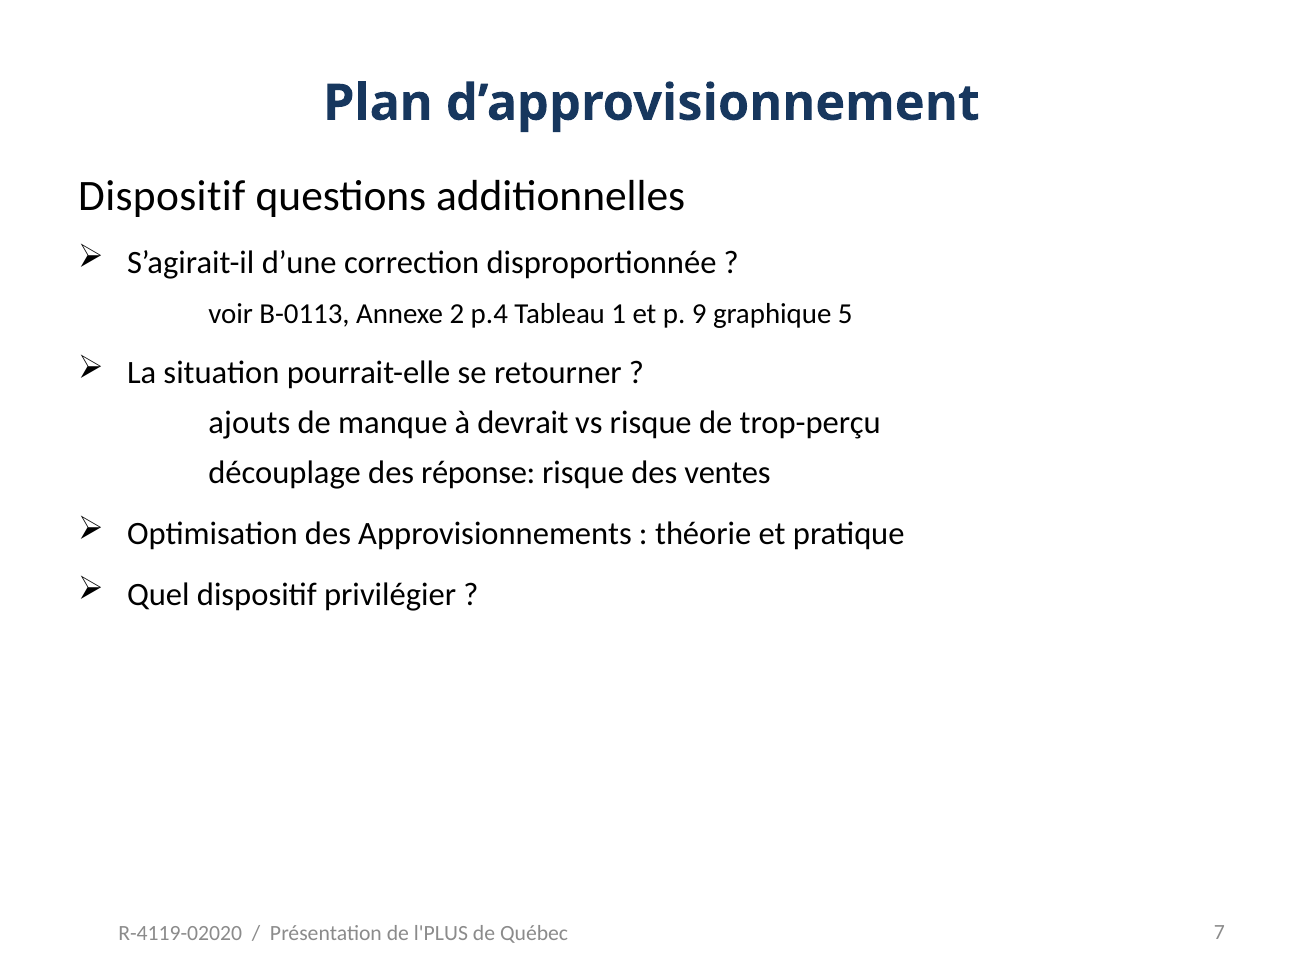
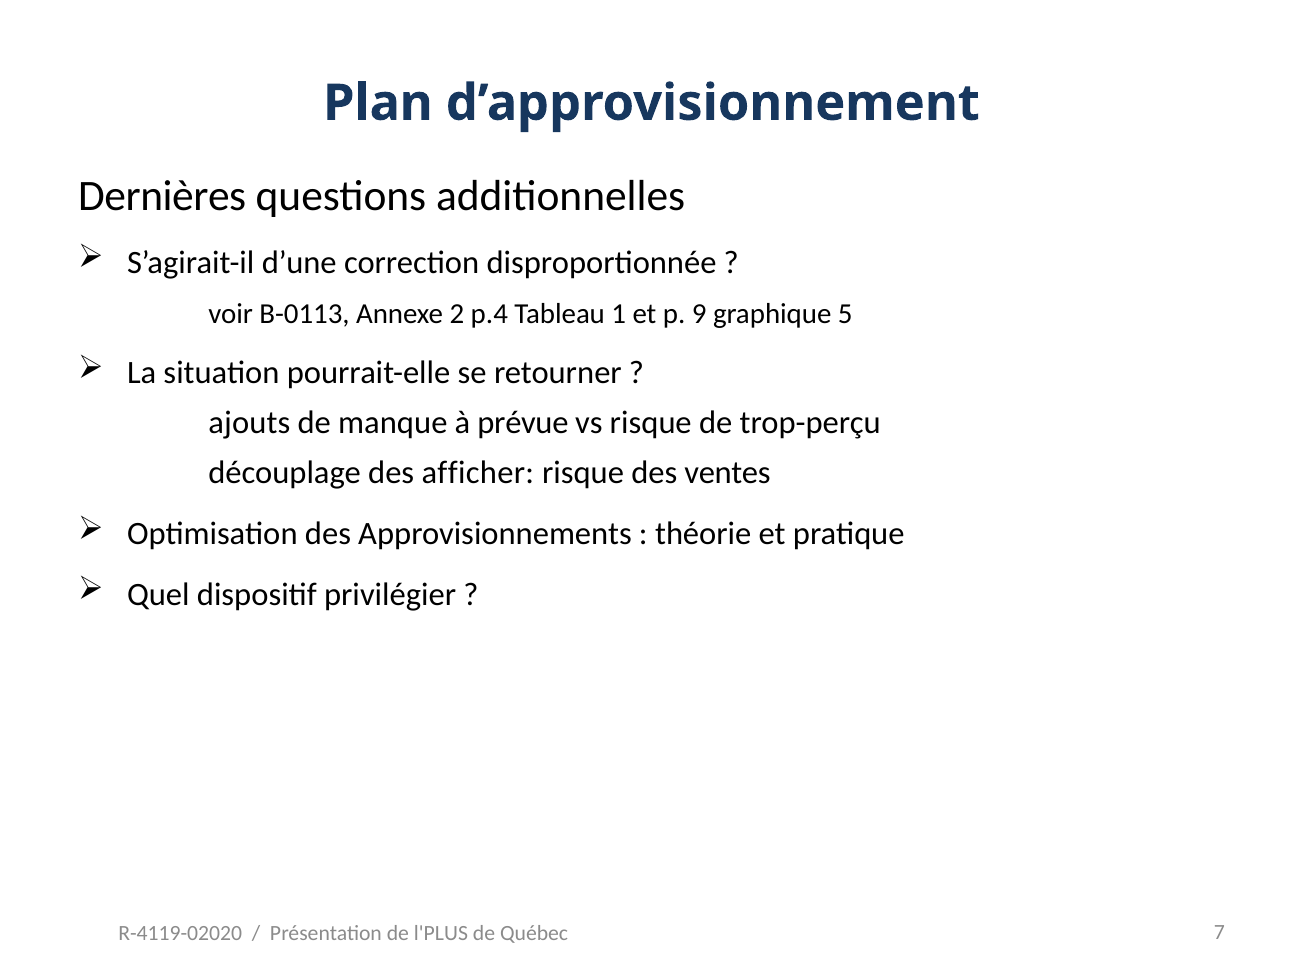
Dispositif at (162, 196): Dispositif -> Dernières
devrait: devrait -> prévue
réponse: réponse -> afficher
